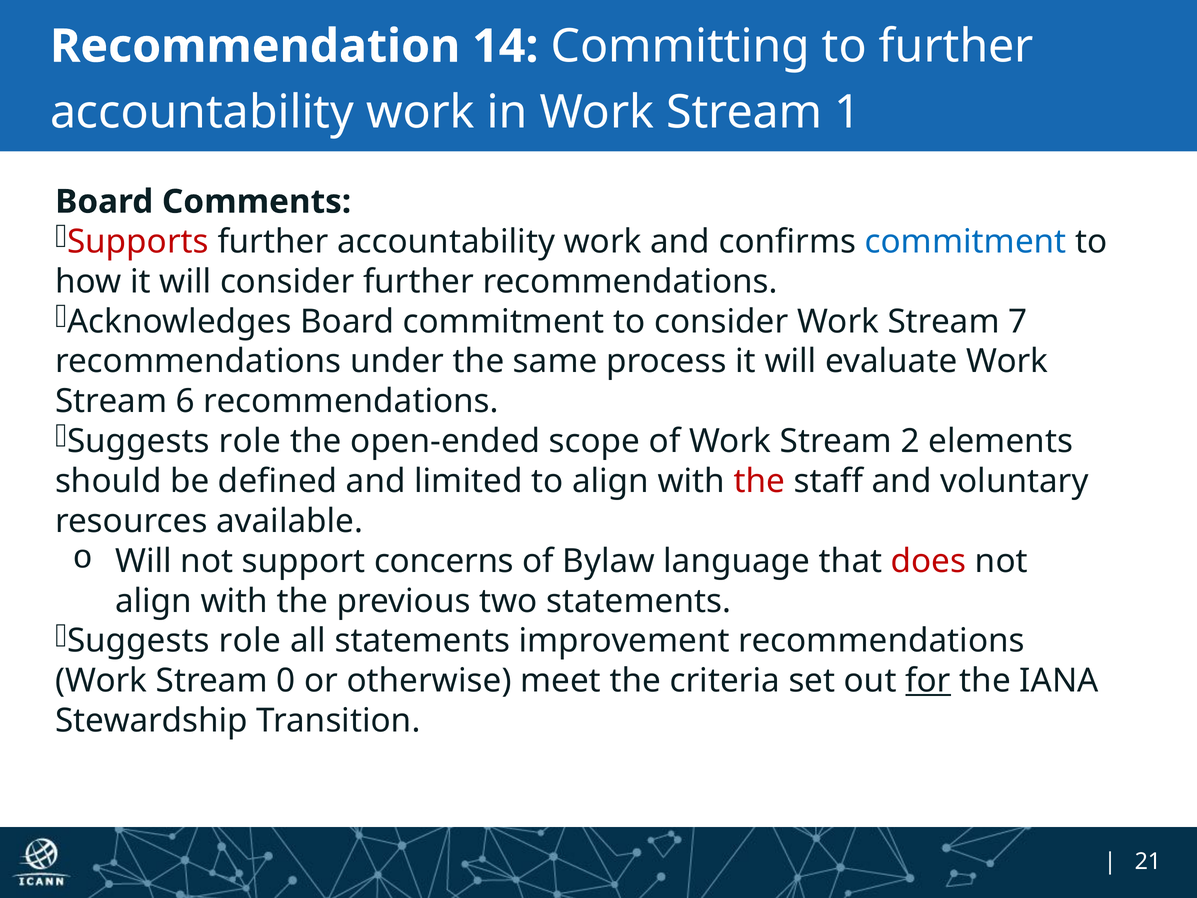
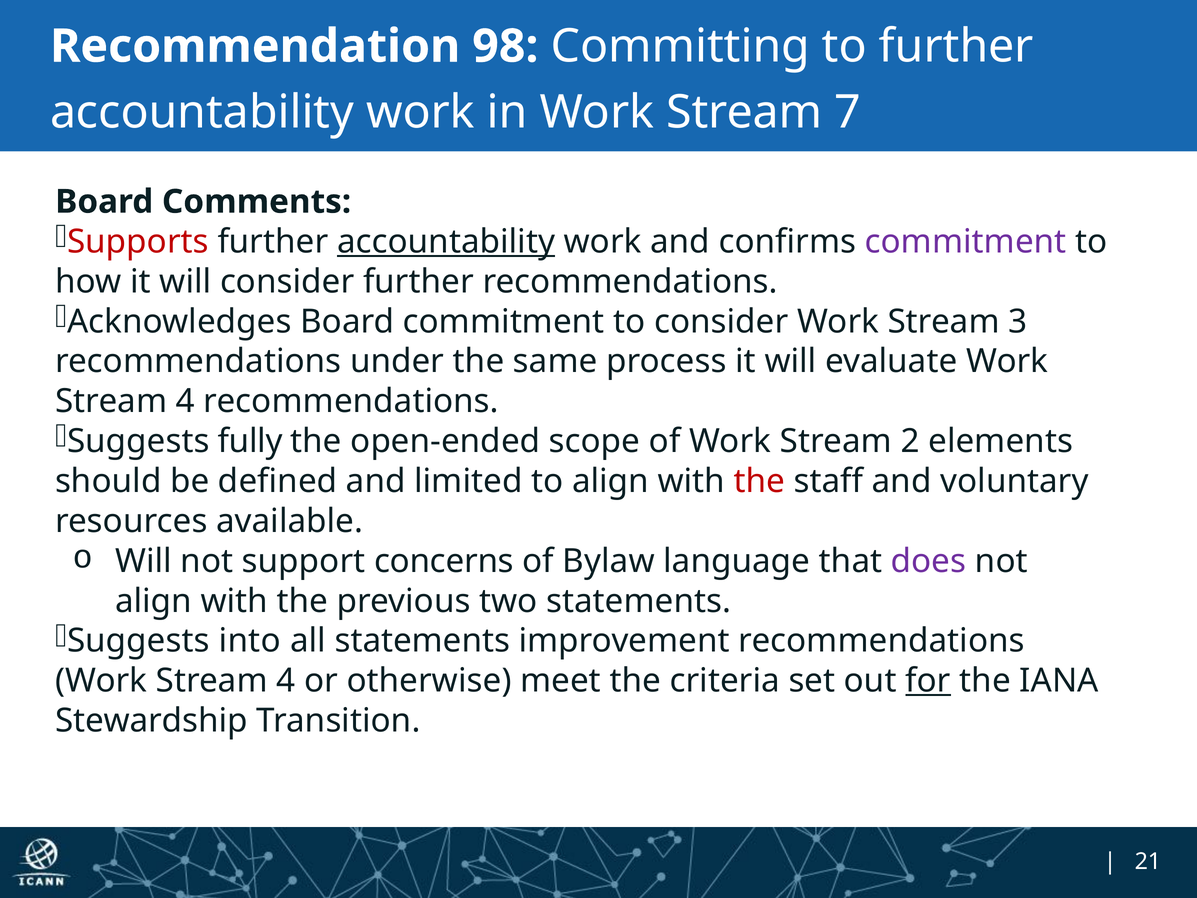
14: 14 -> 98
1: 1 -> 7
accountability at (446, 242) underline: none -> present
commitment at (966, 242) colour: blue -> purple
7: 7 -> 3
6 at (185, 401): 6 -> 4
role at (250, 441): role -> fully
does colour: red -> purple
role at (250, 641): role -> into
0 at (286, 681): 0 -> 4
